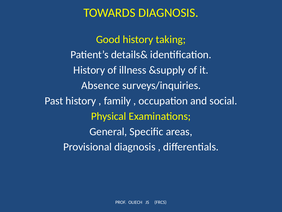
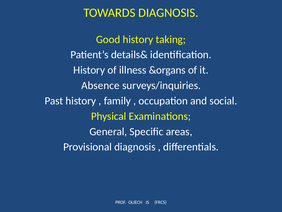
&supply: &supply -> &organs
